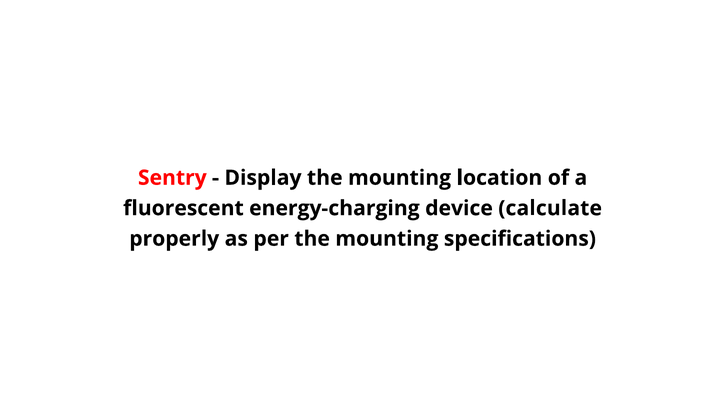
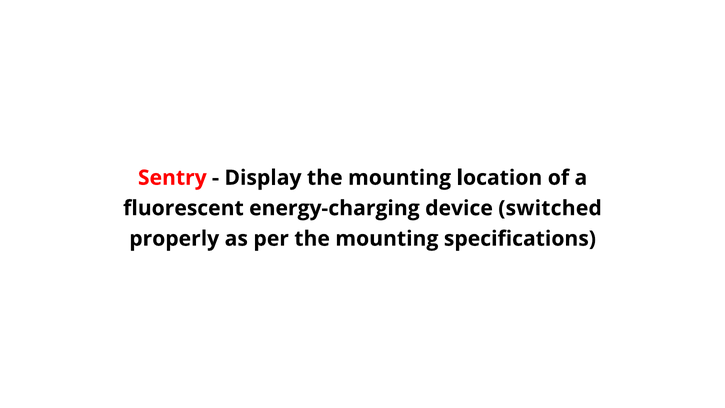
calculate: calculate -> switched
